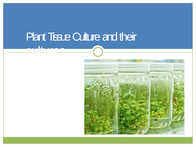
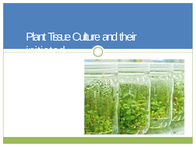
cultures: cultures -> initiated
